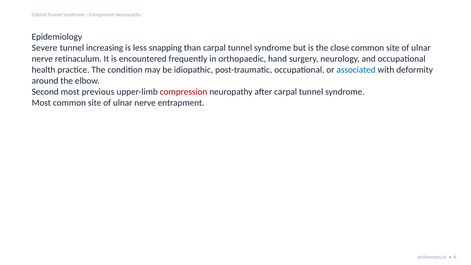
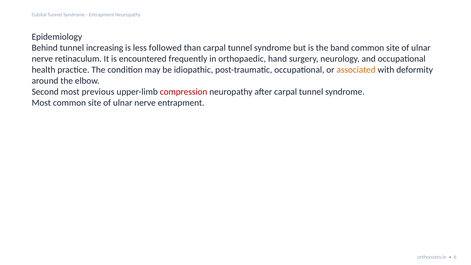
Severe: Severe -> Behind
snapping: snapping -> followed
close: close -> band
associated colour: blue -> orange
